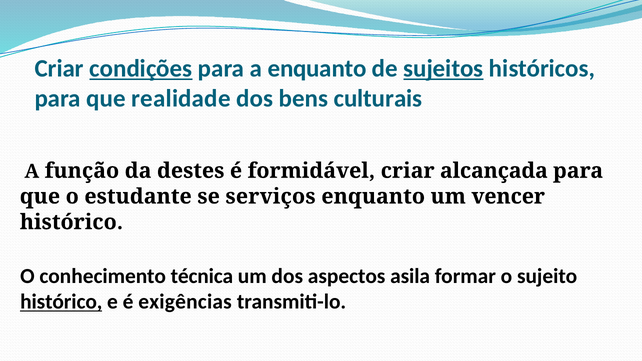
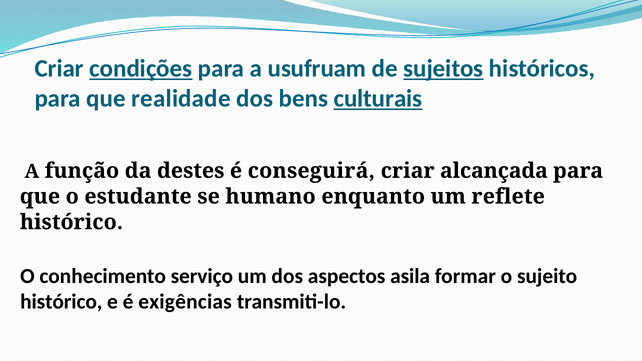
a enquanto: enquanto -> usufruam
culturais underline: none -> present
formidável: formidável -> conseguirá
serviços: serviços -> humano
vencer: vencer -> reflete
técnica: técnica -> serviço
histórico at (61, 302) underline: present -> none
